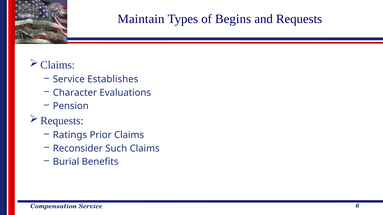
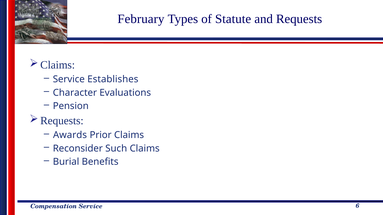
Maintain: Maintain -> February
Begins: Begins -> Statute
Ratings: Ratings -> Awards
